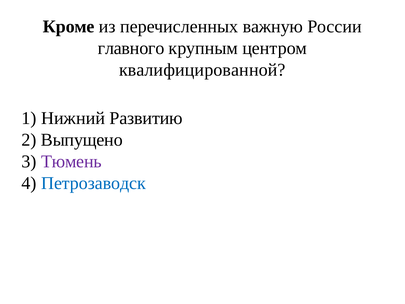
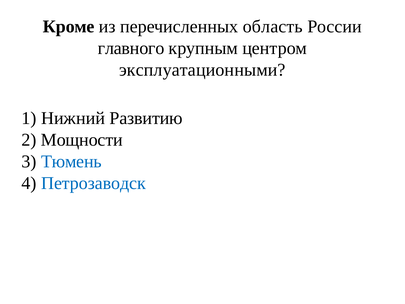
важную: важную -> область
квалифицированной: квалифицированной -> эксплуатационными
Выпущено: Выпущено -> Мощности
Тюмень colour: purple -> blue
